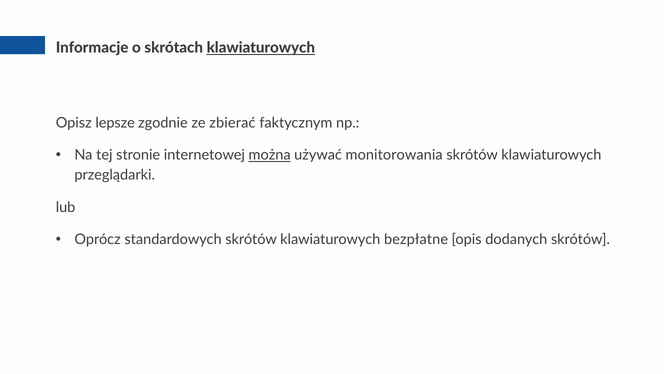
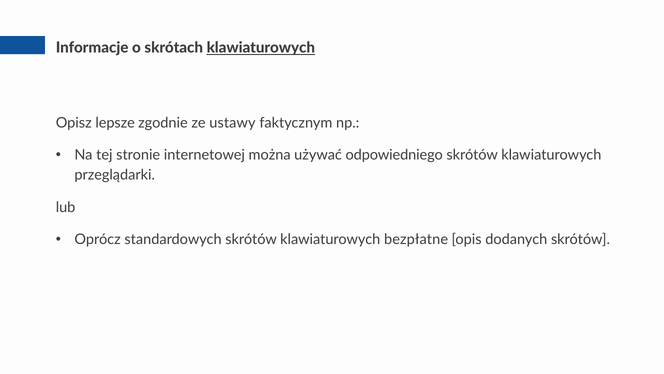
zbierać: zbierać -> ustawy
można underline: present -> none
monitorowania: monitorowania -> odpowiedniego
